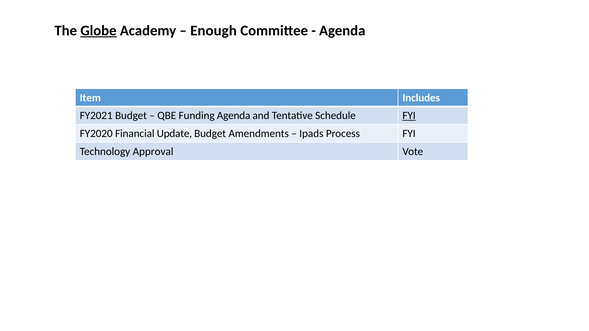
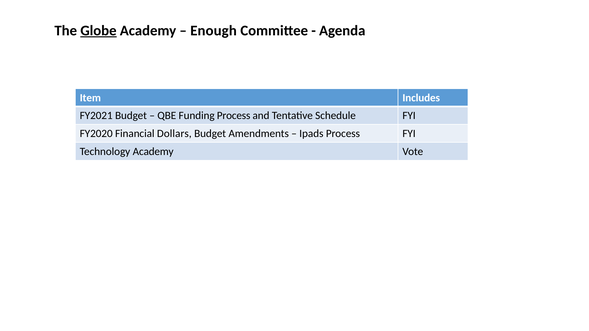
Funding Agenda: Agenda -> Process
FYI at (409, 116) underline: present -> none
Update: Update -> Dollars
Technology Approval: Approval -> Academy
